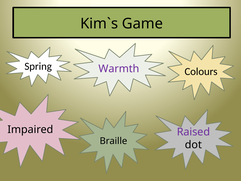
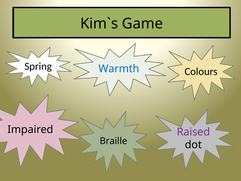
Warmth colour: purple -> blue
